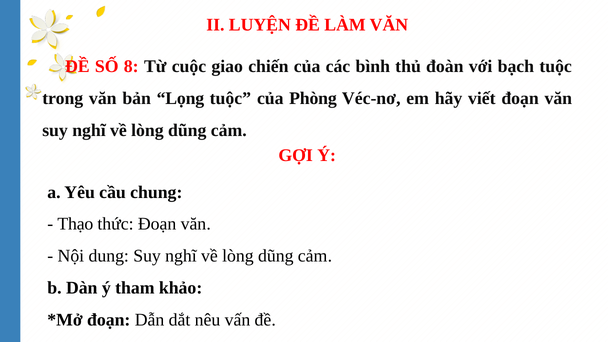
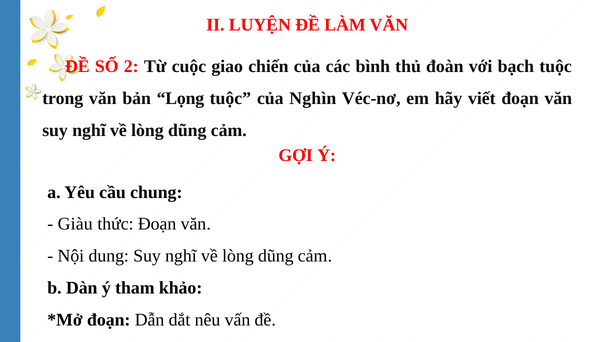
8: 8 -> 2
Phòng: Phòng -> Nghìn
Thạo: Thạo -> Giàu
